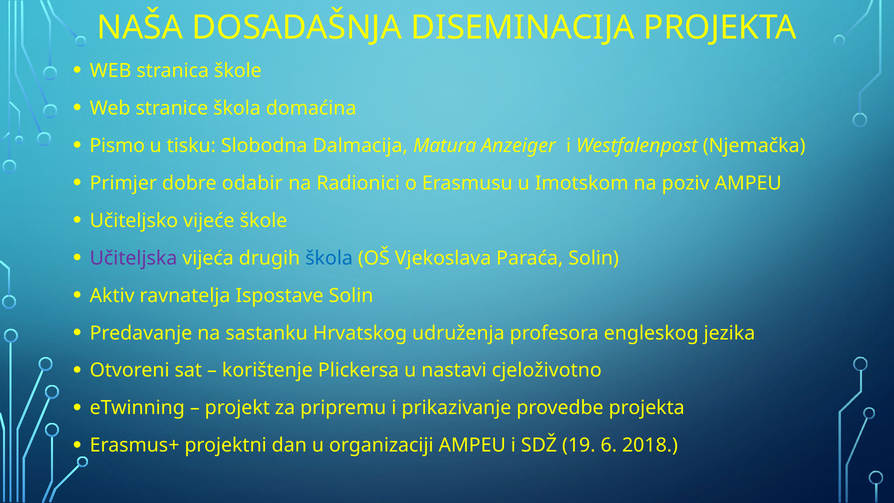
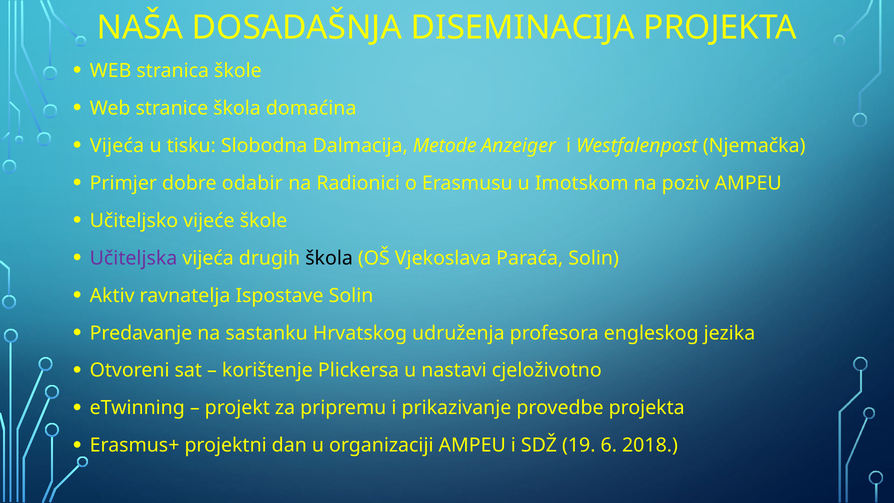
Pismo at (117, 146): Pismo -> Vijeća
Matura: Matura -> Metode
škola at (329, 258) colour: blue -> black
